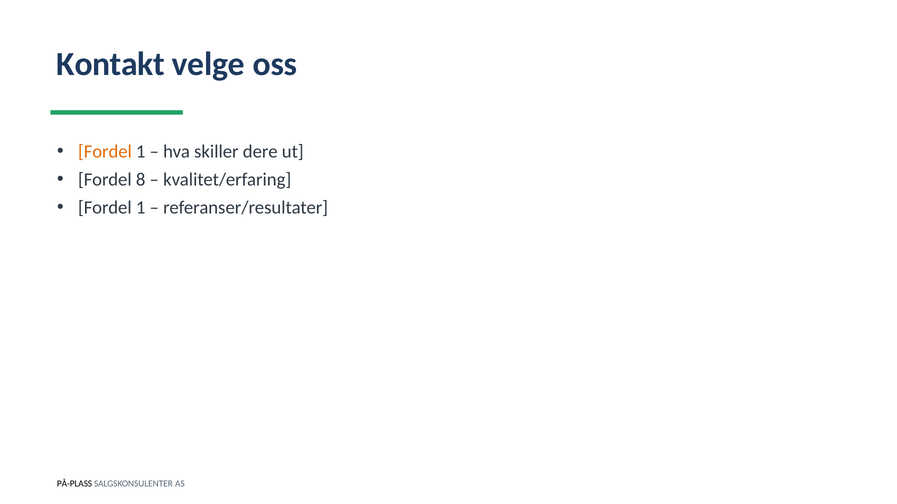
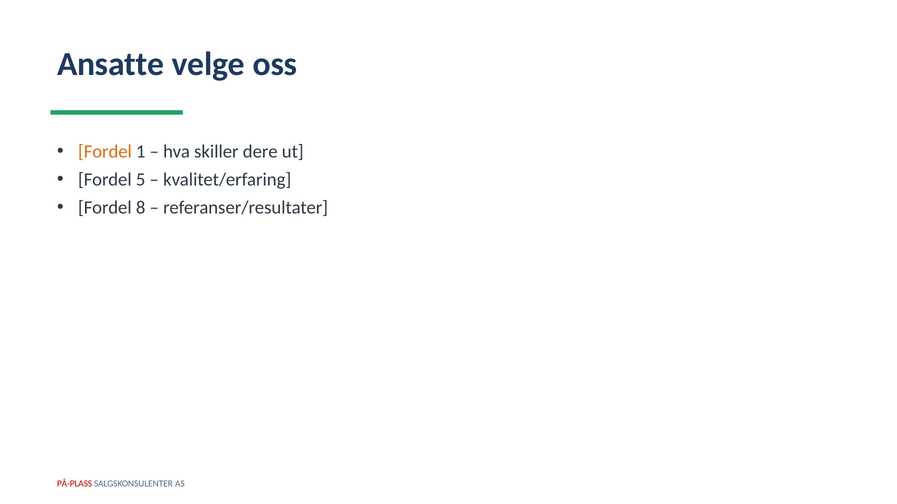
Kontakt: Kontakt -> Ansatte
8: 8 -> 5
1 at (141, 208): 1 -> 8
PÅ-PLASS colour: black -> red
